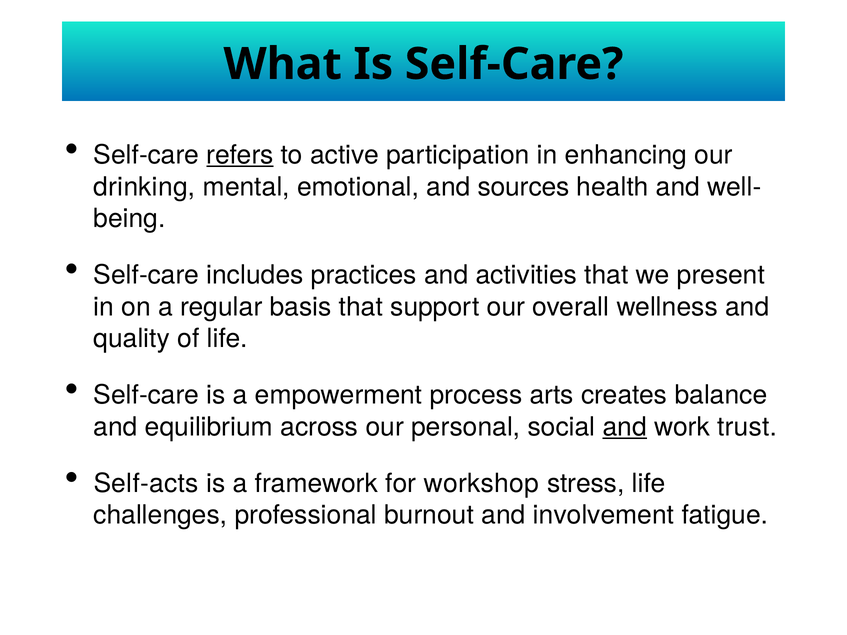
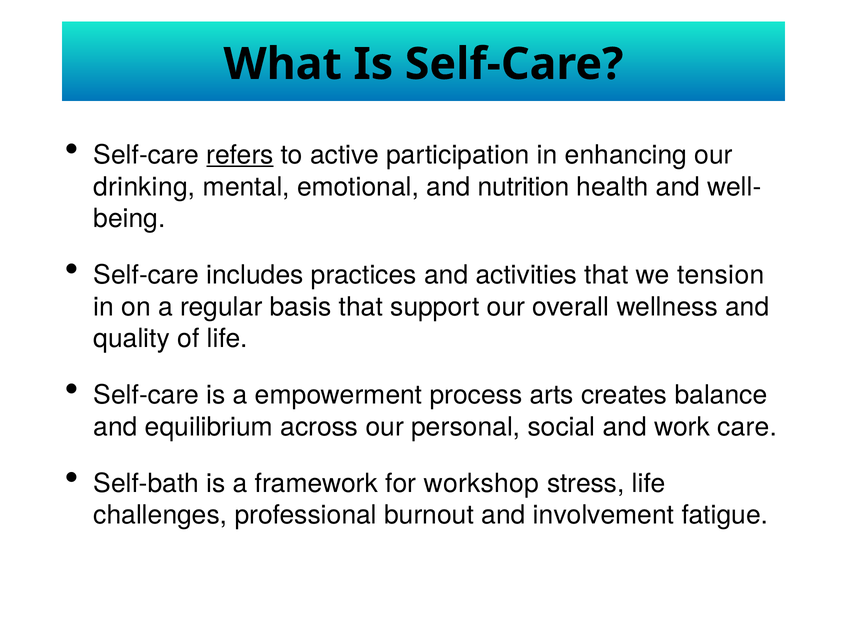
sources: sources -> nutrition
present: present -> tension
and at (625, 427) underline: present -> none
trust: trust -> care
Self-acts: Self-acts -> Self-bath
